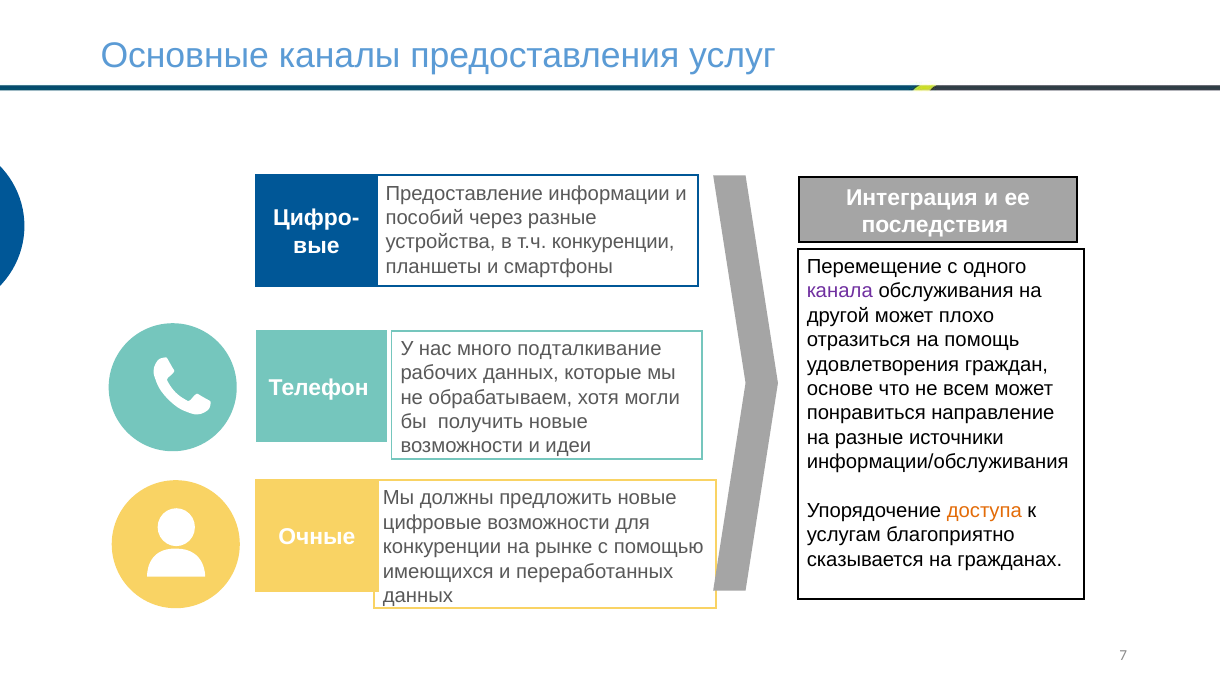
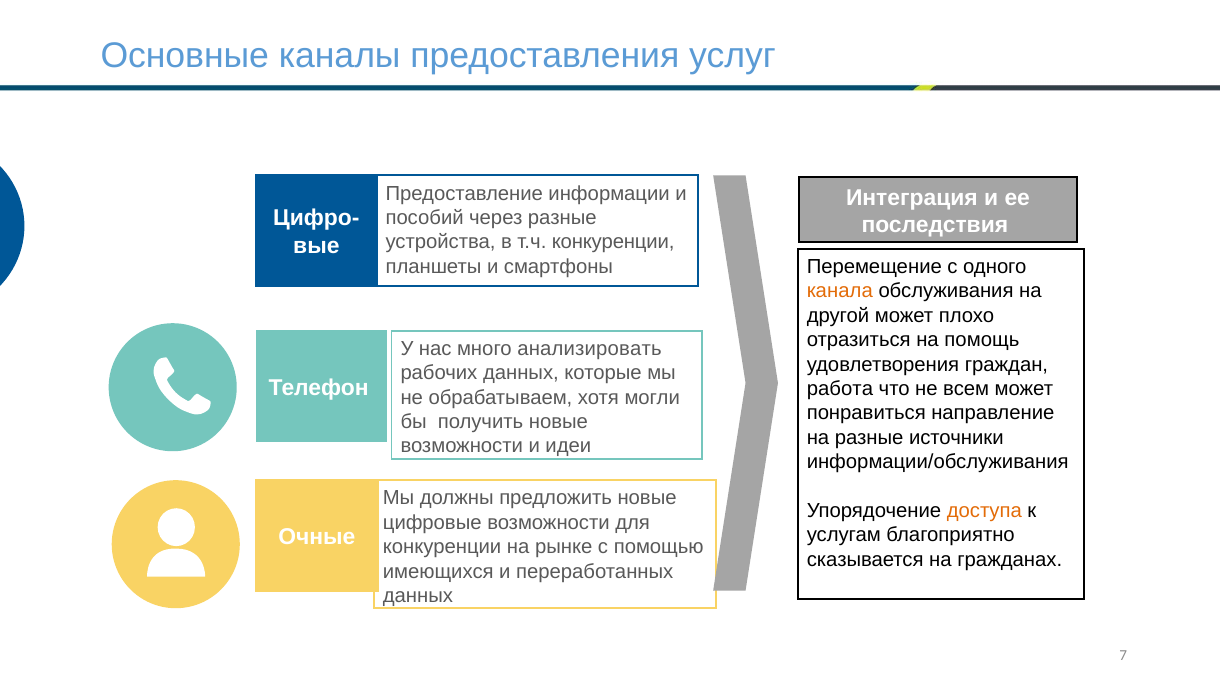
канала colour: purple -> orange
подталкивание: подталкивание -> анализировать
основе: основе -> работа
